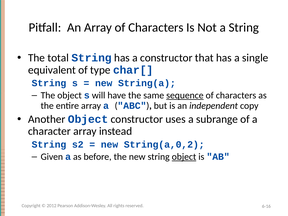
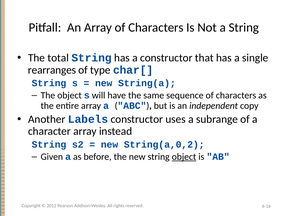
equivalent: equivalent -> rearranges
sequence underline: present -> none
Another Object: Object -> Labels
